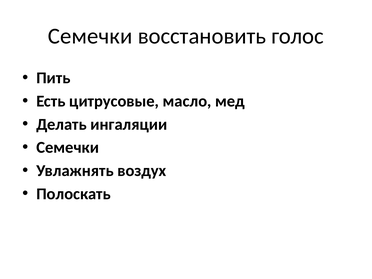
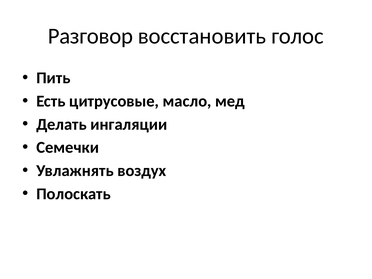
Семечки at (90, 36): Семечки -> Разговор
